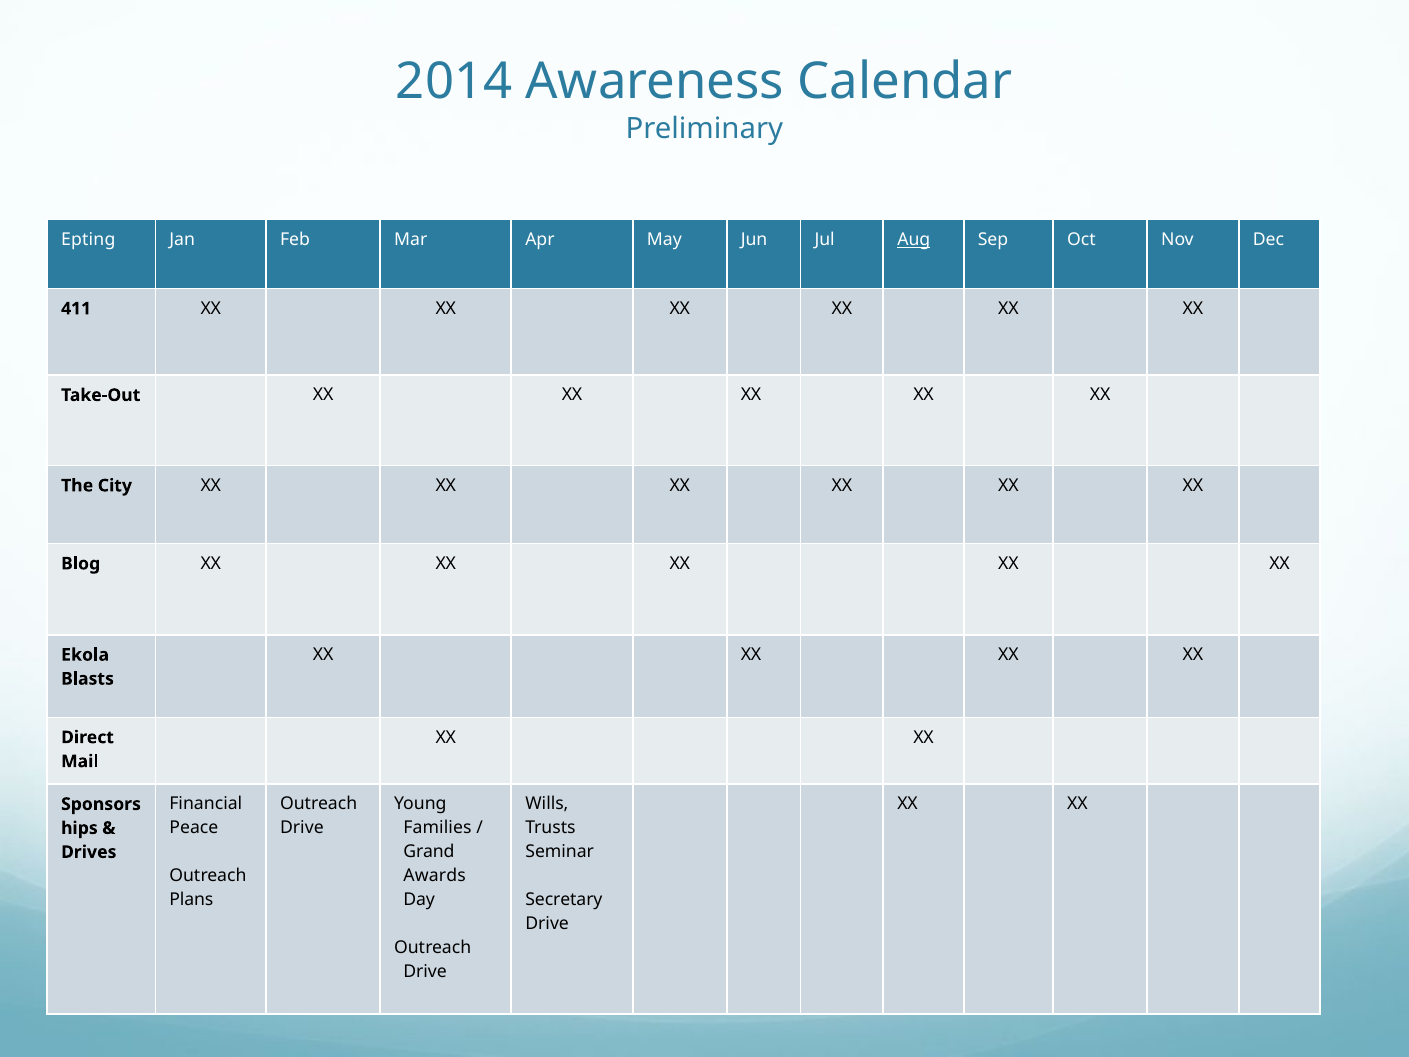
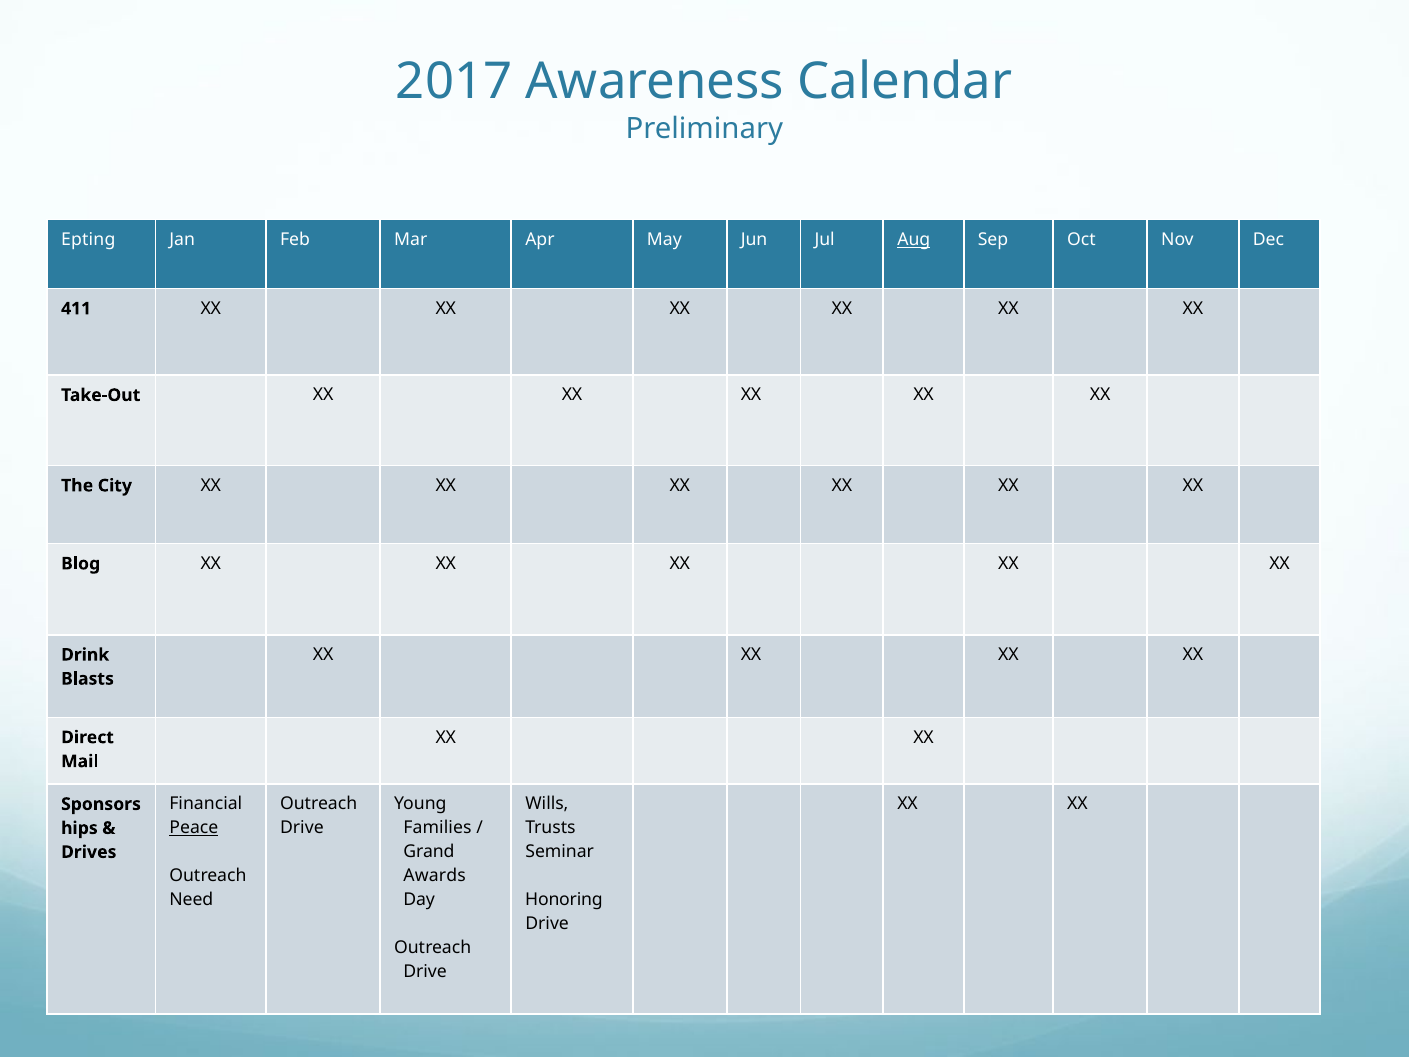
2014: 2014 -> 2017
Ekola: Ekola -> Drink
Peace underline: none -> present
Plans: Plans -> Need
Secretary: Secretary -> Honoring
